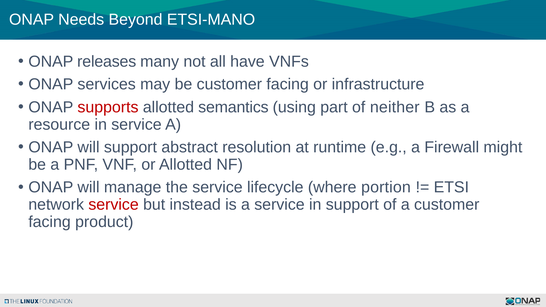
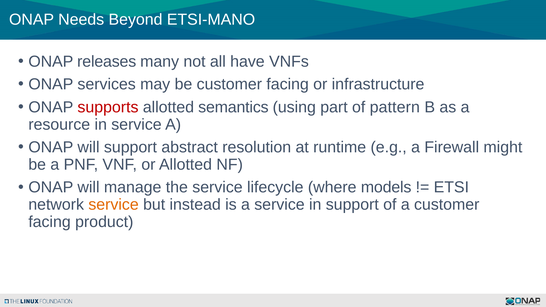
neither: neither -> pattern
portion: portion -> models
service at (114, 205) colour: red -> orange
